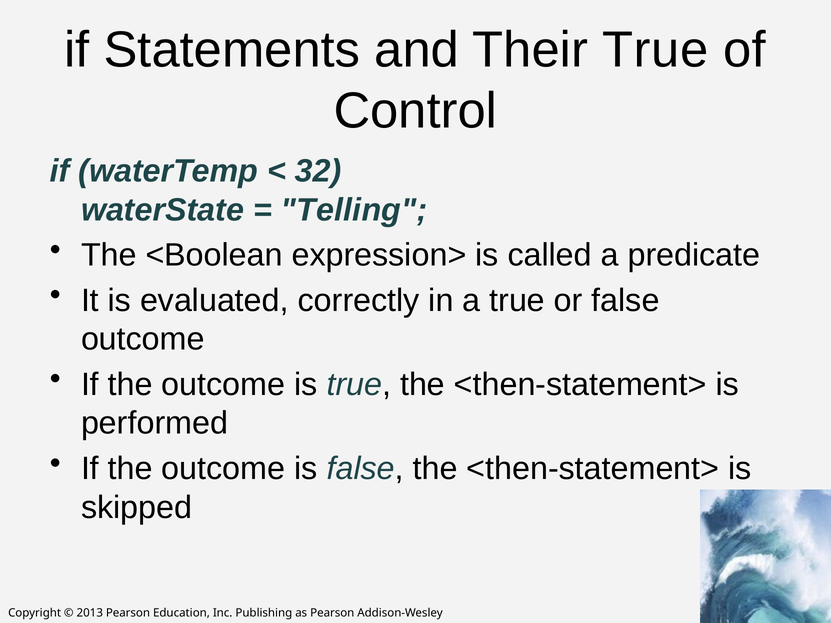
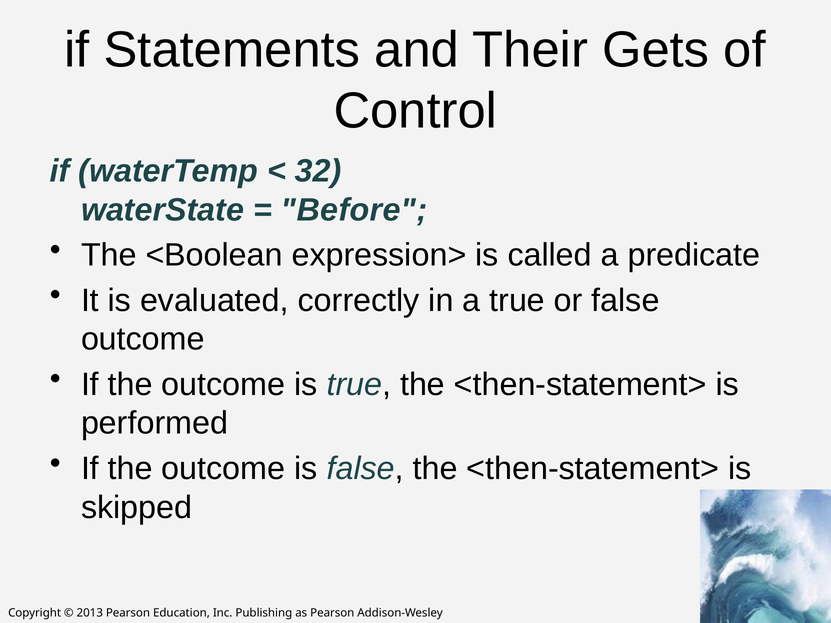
Their True: True -> Gets
Telling: Telling -> Before
